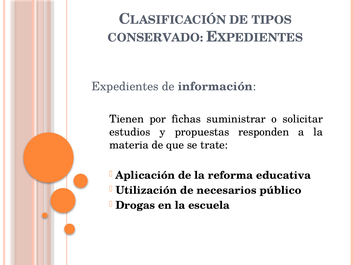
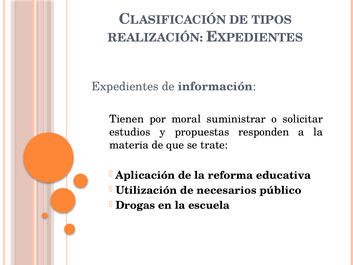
CONSERVADO: CONSERVADO -> REALIZACIÓN
fichas: fichas -> moral
